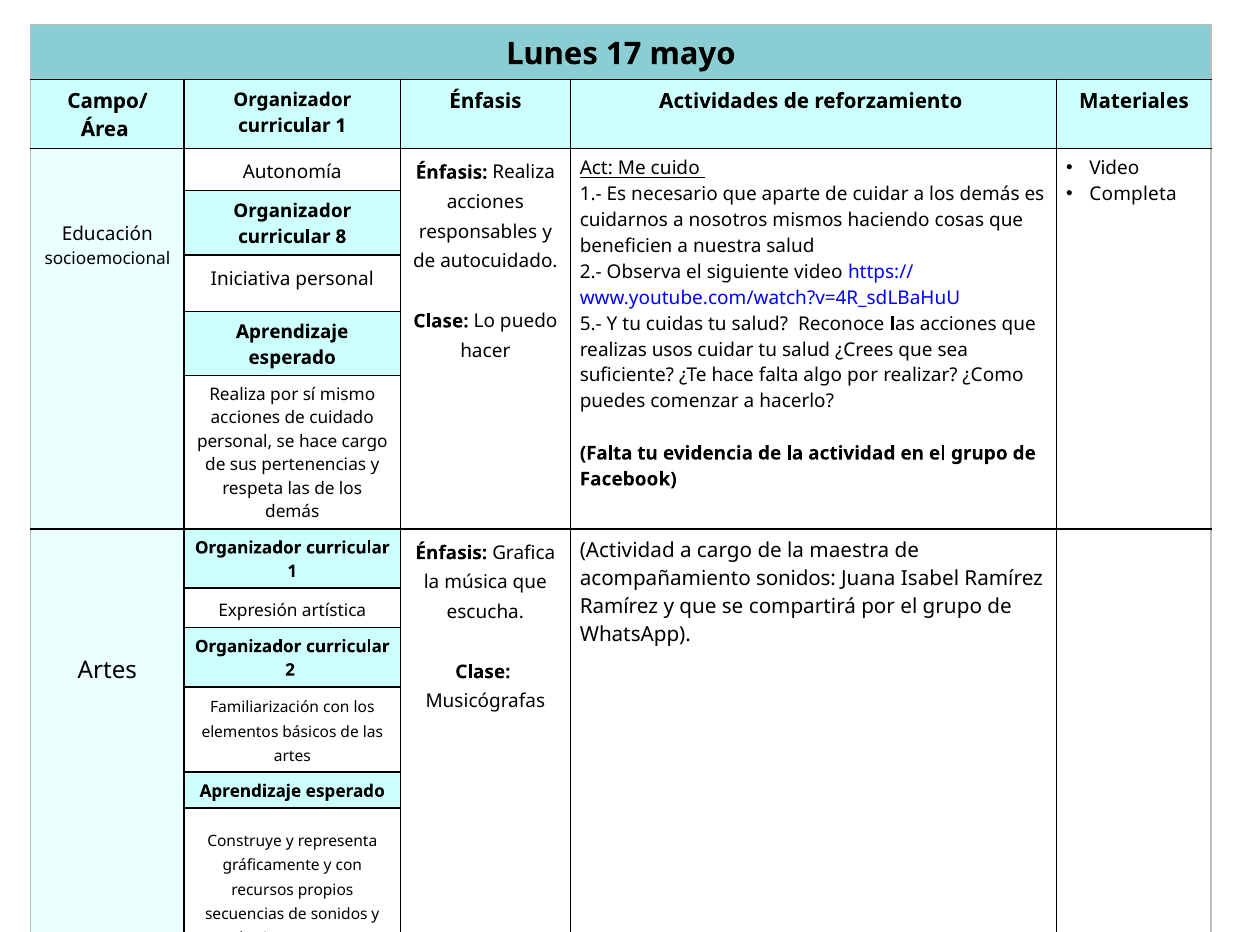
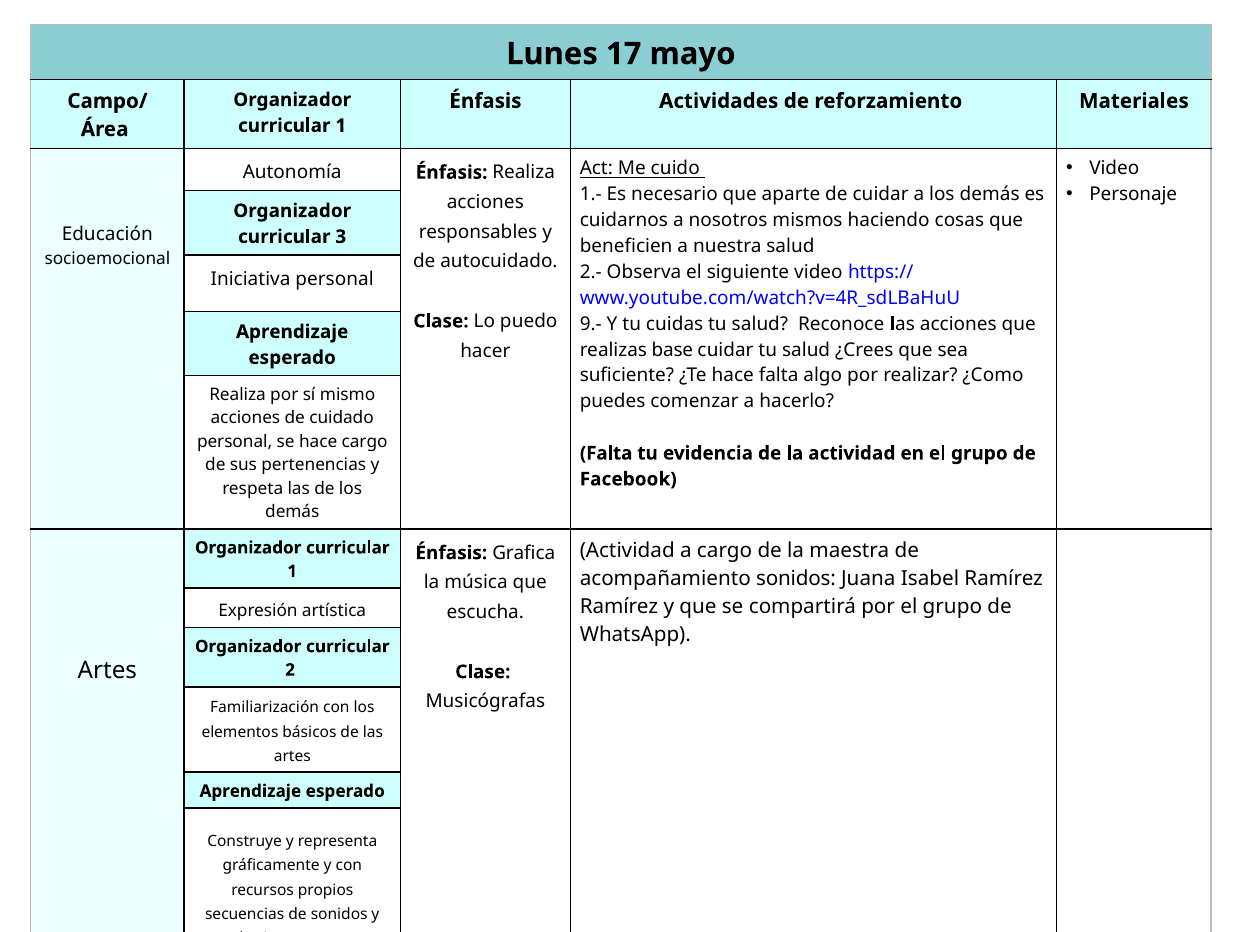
Completa: Completa -> Personaje
8: 8 -> 3
5.-: 5.- -> 9.-
usos: usos -> base
